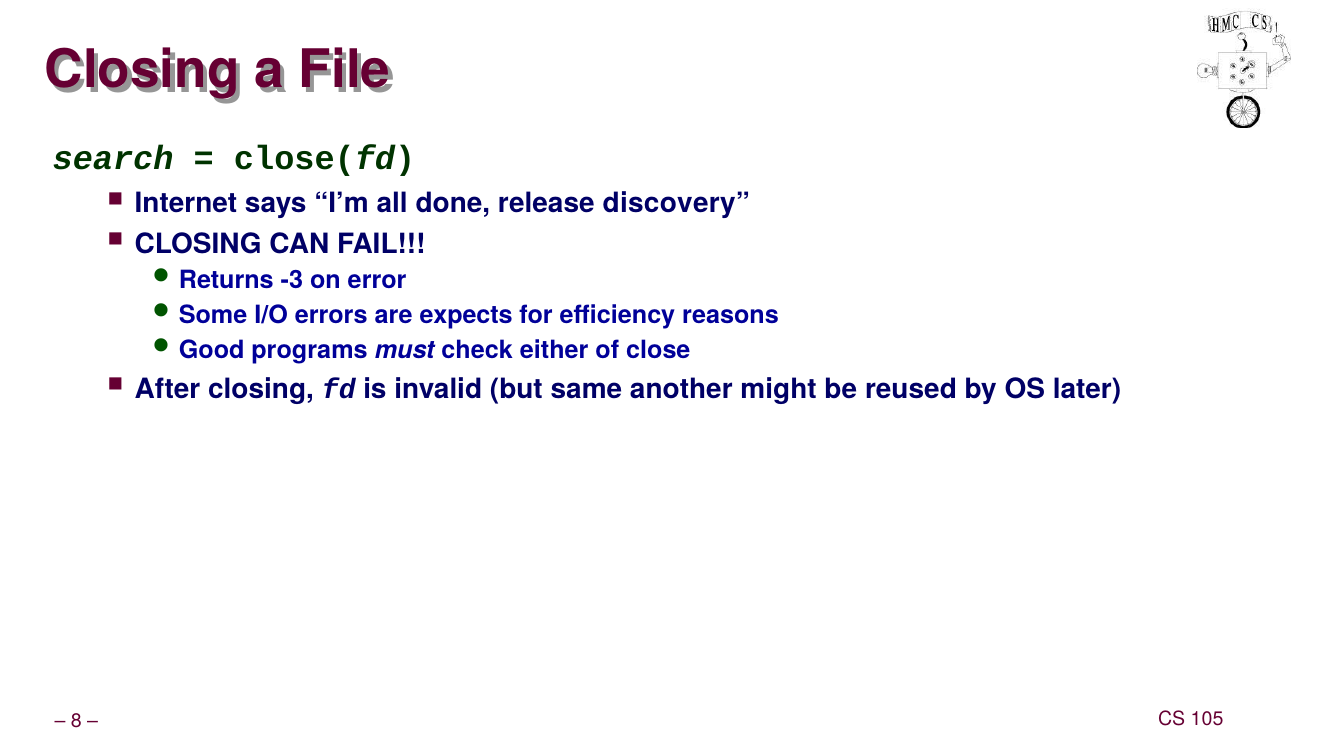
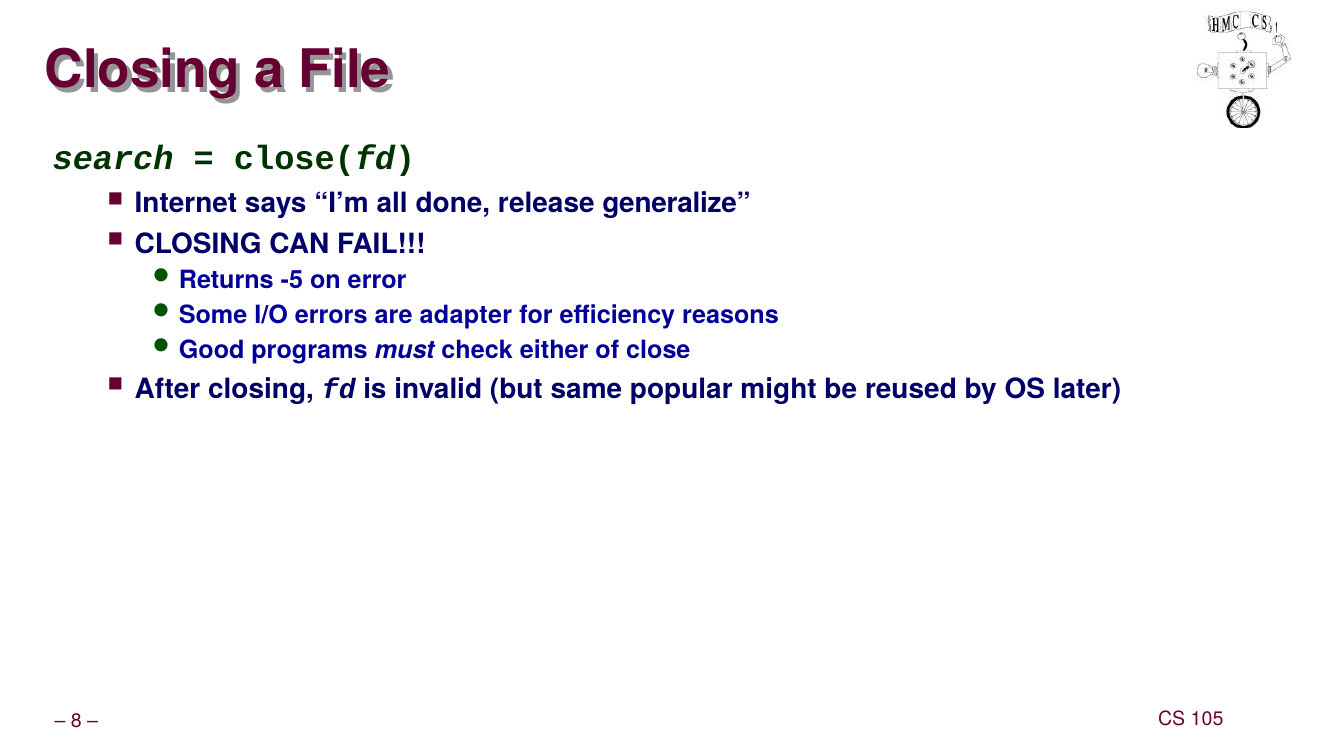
discovery: discovery -> generalize
-3: -3 -> -5
expects: expects -> adapter
another: another -> popular
